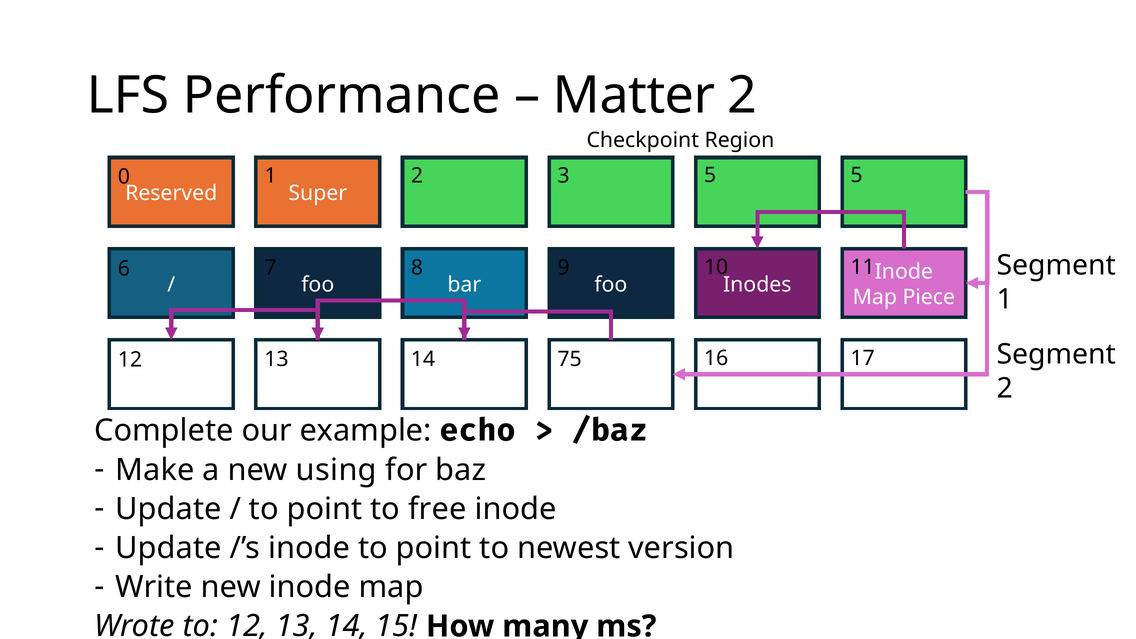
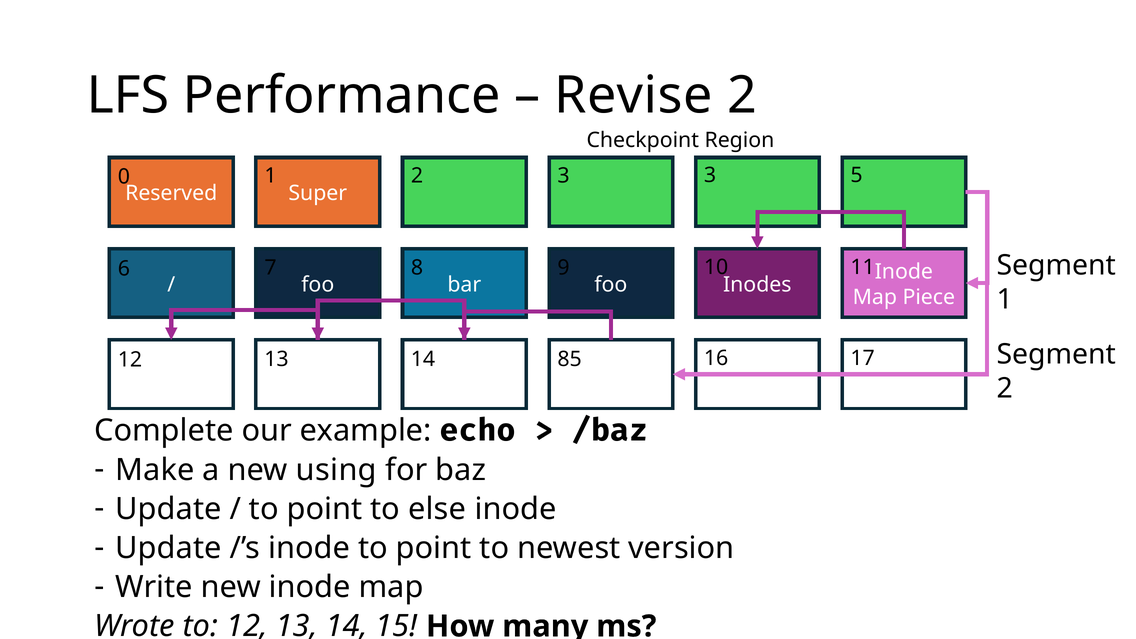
Matter: Matter -> Revise
3 5: 5 -> 3
75: 75 -> 85
free: free -> else
